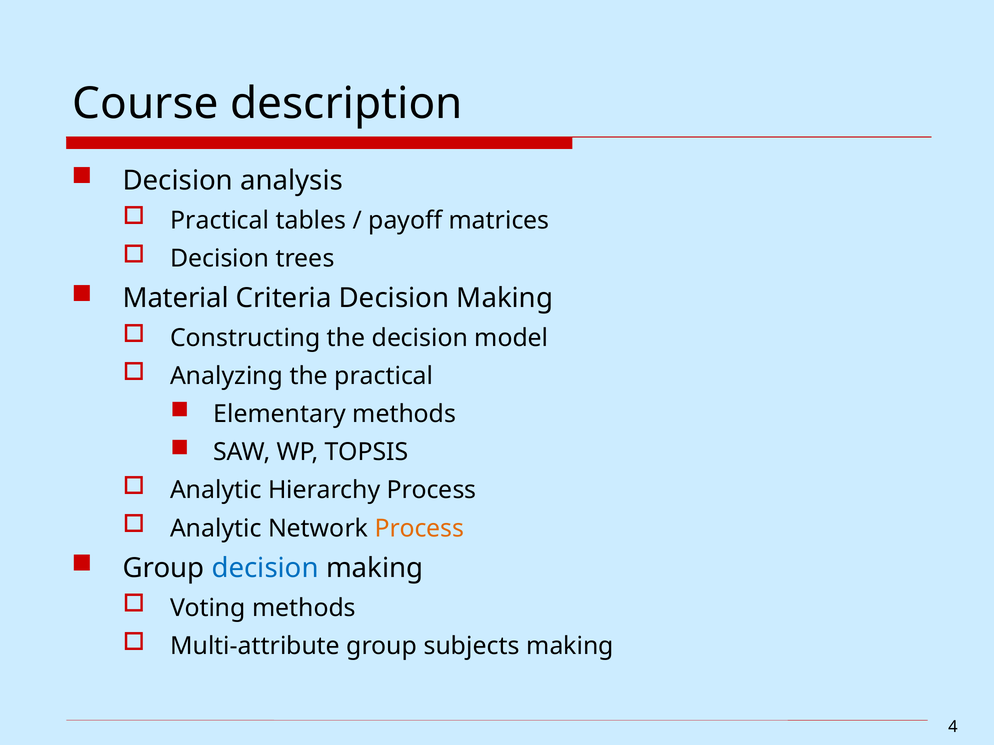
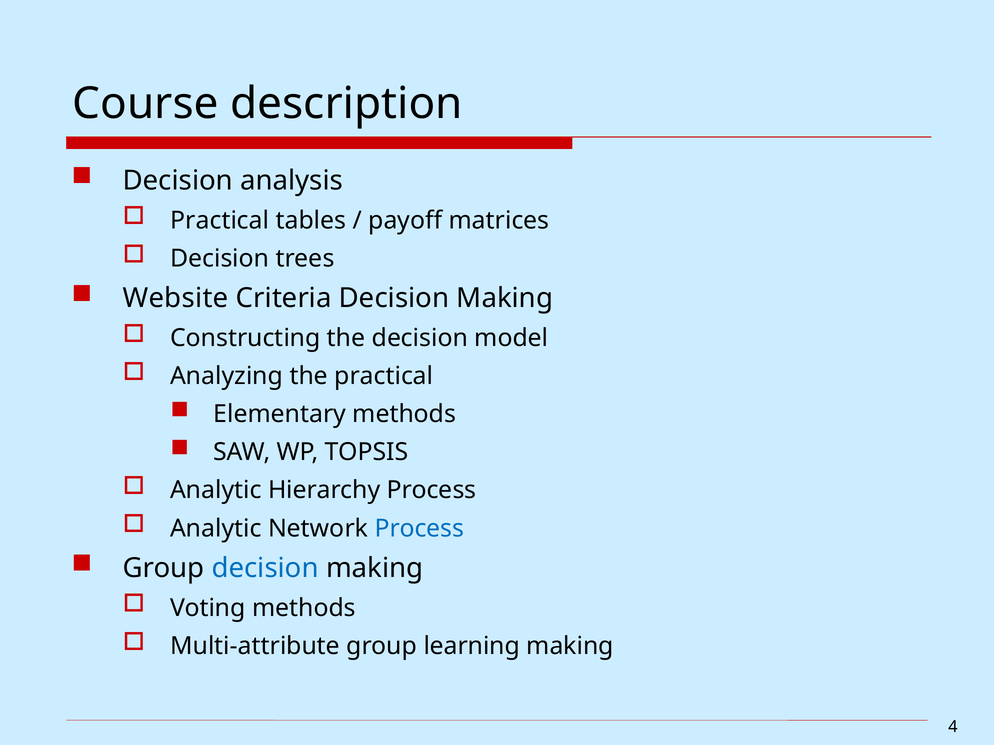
Material: Material -> Website
Process at (419, 529) colour: orange -> blue
subjects: subjects -> learning
